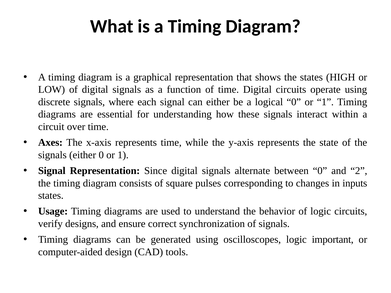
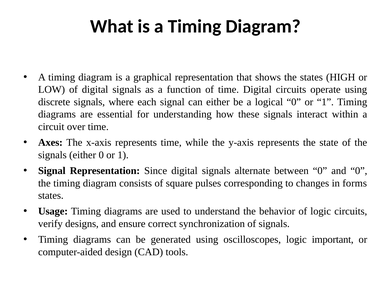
and 2: 2 -> 0
inputs: inputs -> forms
